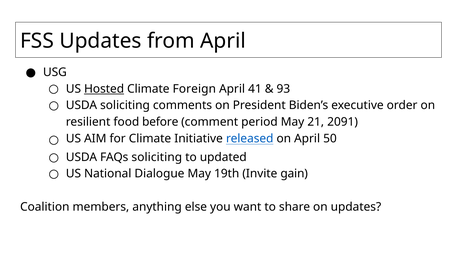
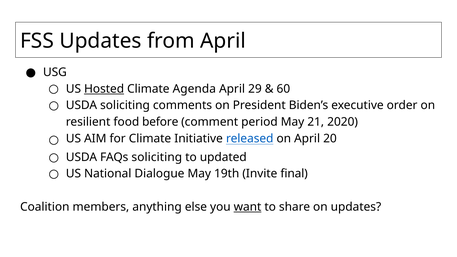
Foreign: Foreign -> Agenda
41: 41 -> 29
93: 93 -> 60
2091: 2091 -> 2020
50: 50 -> 20
gain: gain -> final
want underline: none -> present
